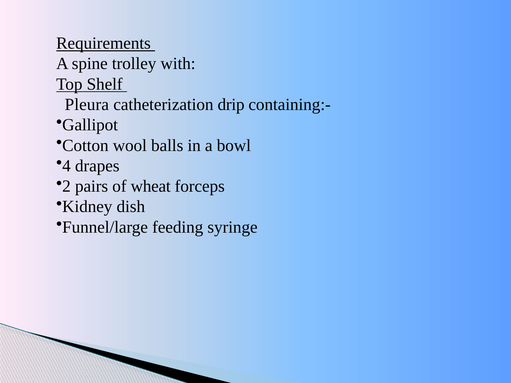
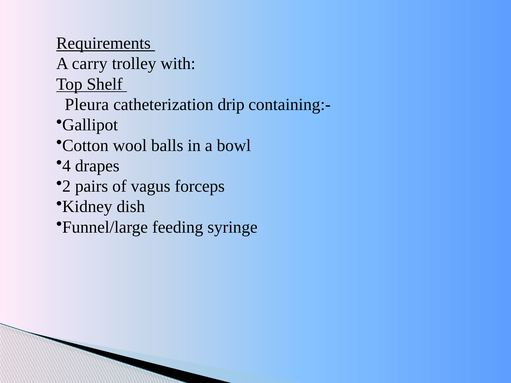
spine: spine -> carry
wheat: wheat -> vagus
